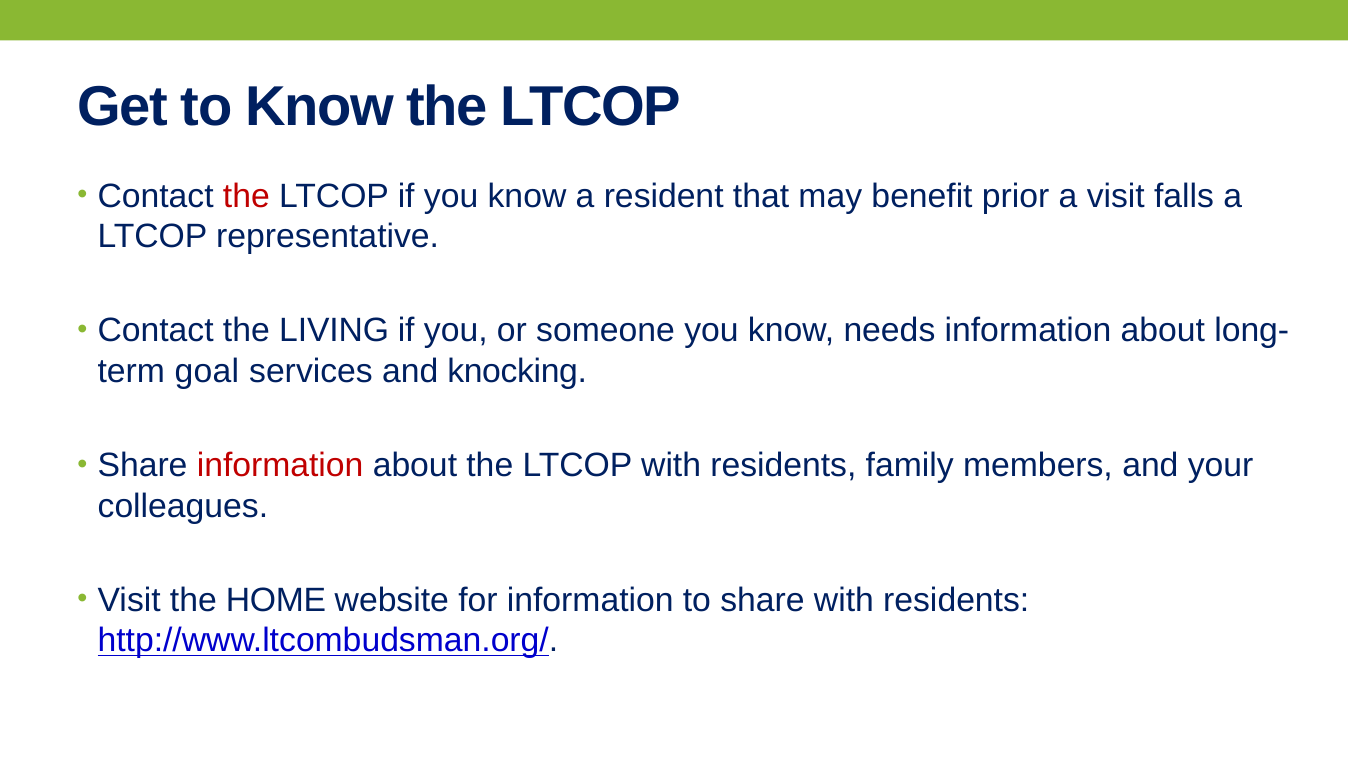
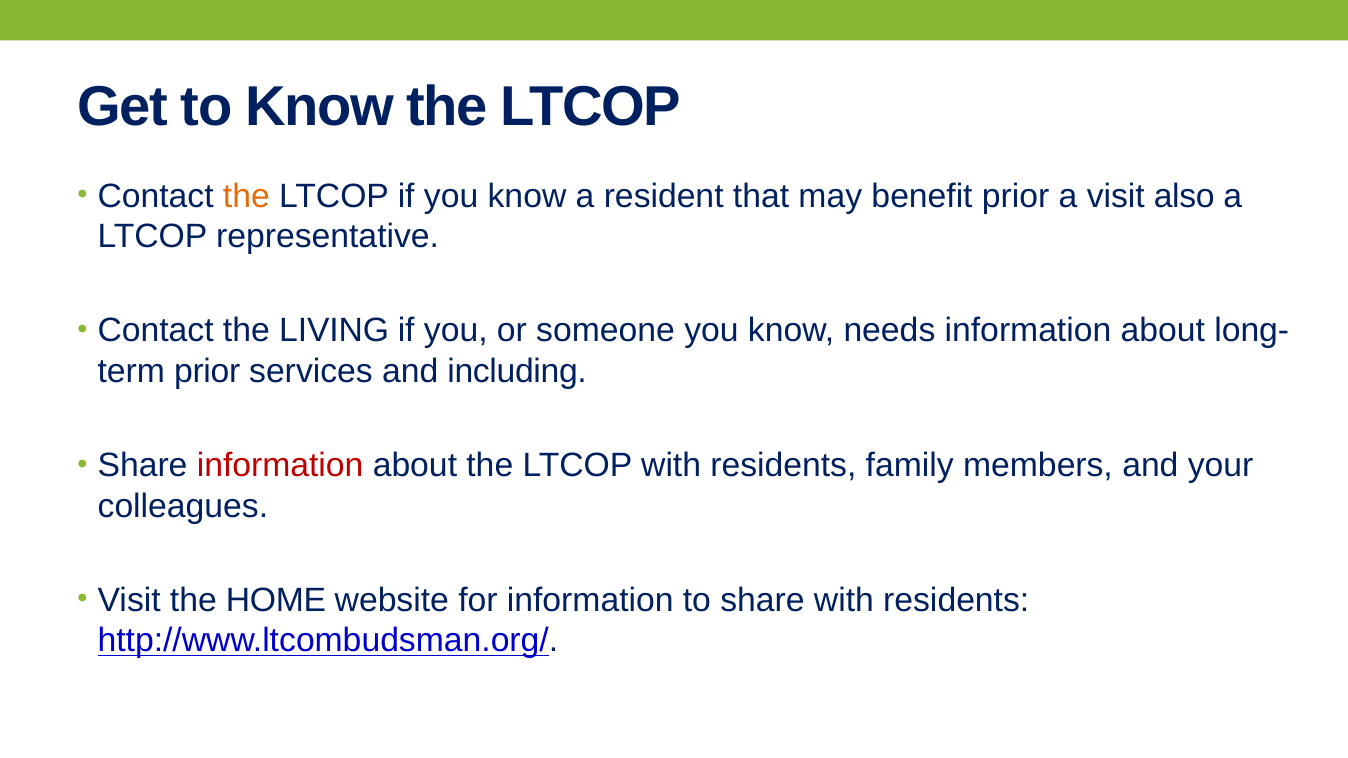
the at (246, 196) colour: red -> orange
falls: falls -> also
goal at (207, 371): goal -> prior
knocking: knocking -> including
